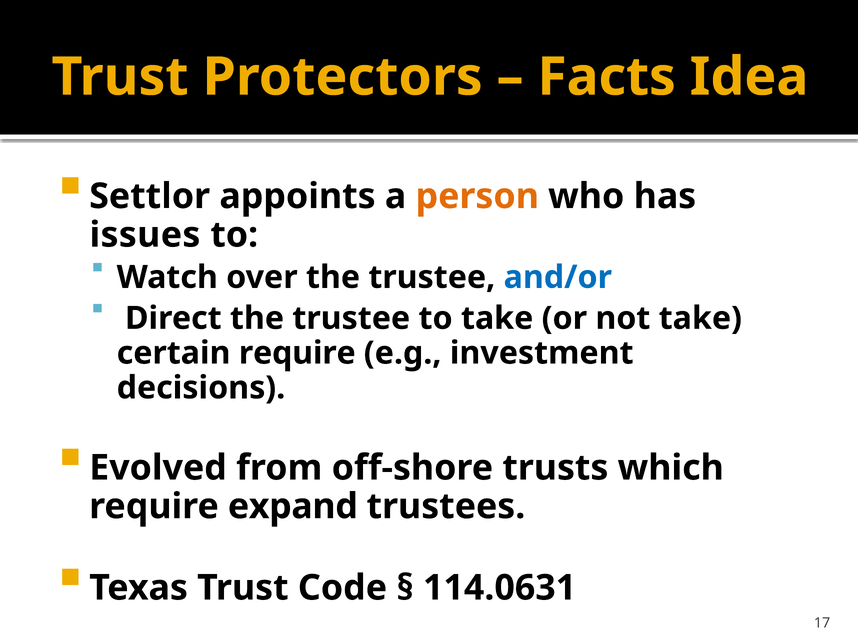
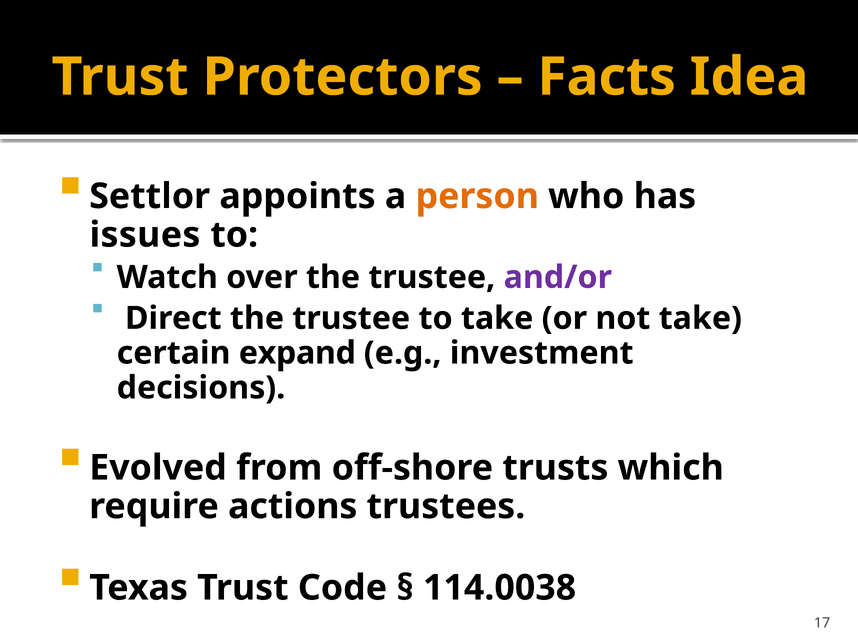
and/or colour: blue -> purple
certain require: require -> expand
expand: expand -> actions
114.0631: 114.0631 -> 114.0038
